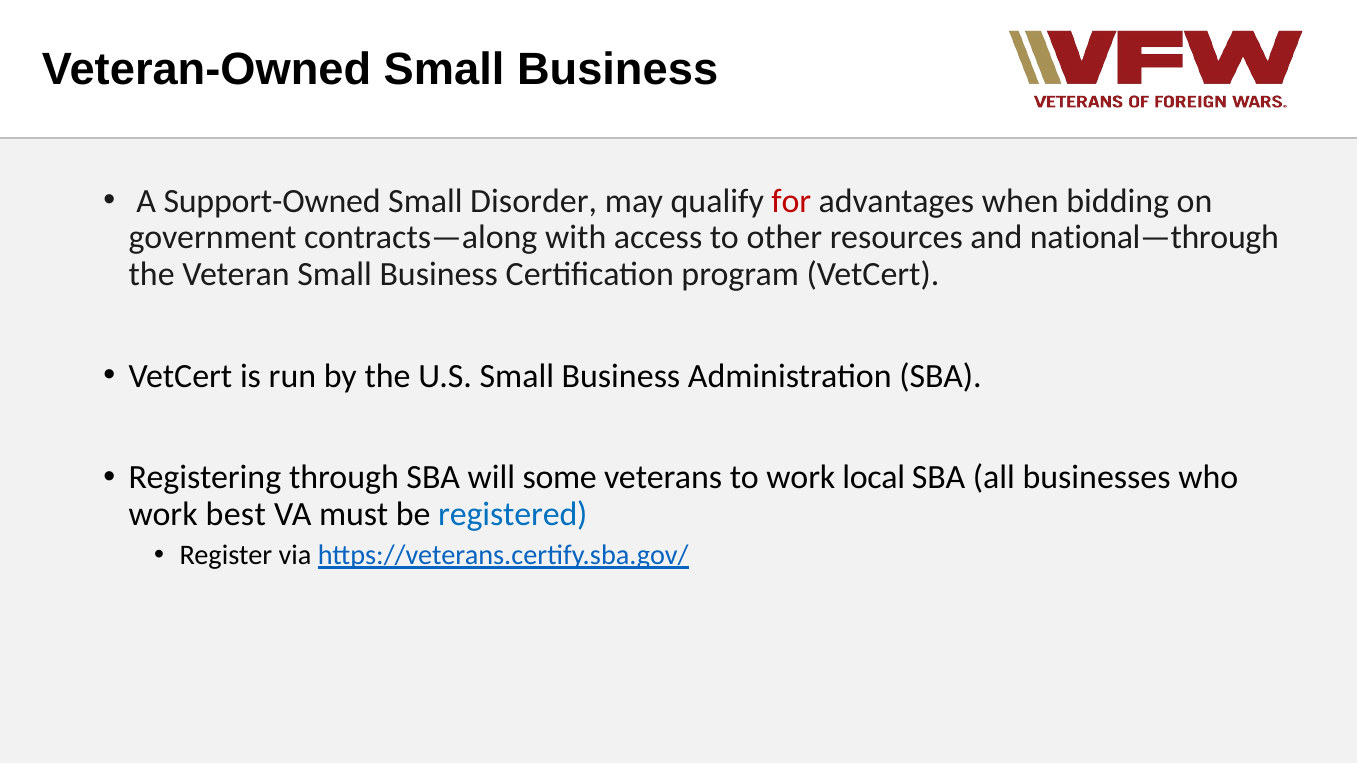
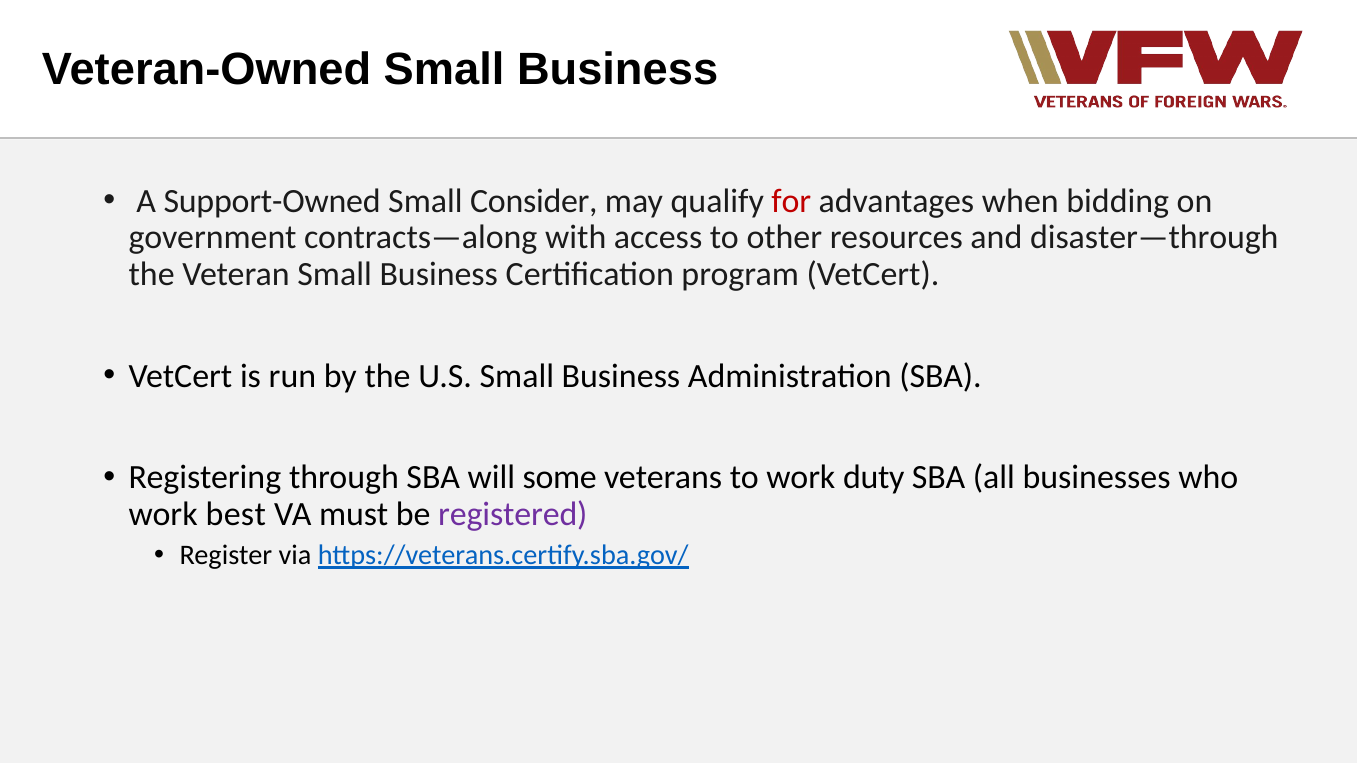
Disorder: Disorder -> Consider
national—through: national—through -> disaster—through
local: local -> duty
registered colour: blue -> purple
